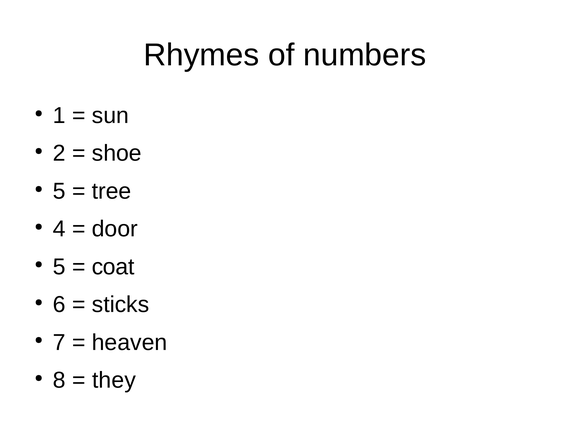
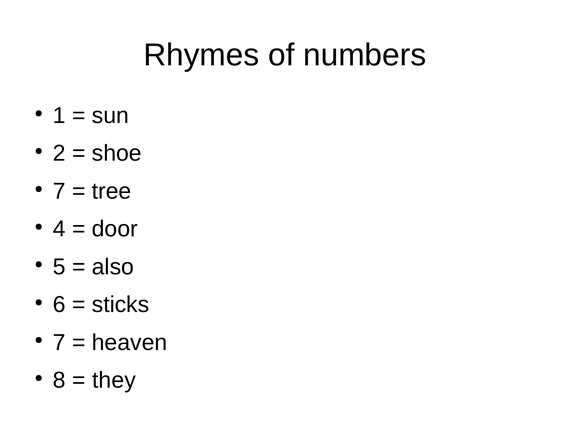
5 at (59, 191): 5 -> 7
coat: coat -> also
